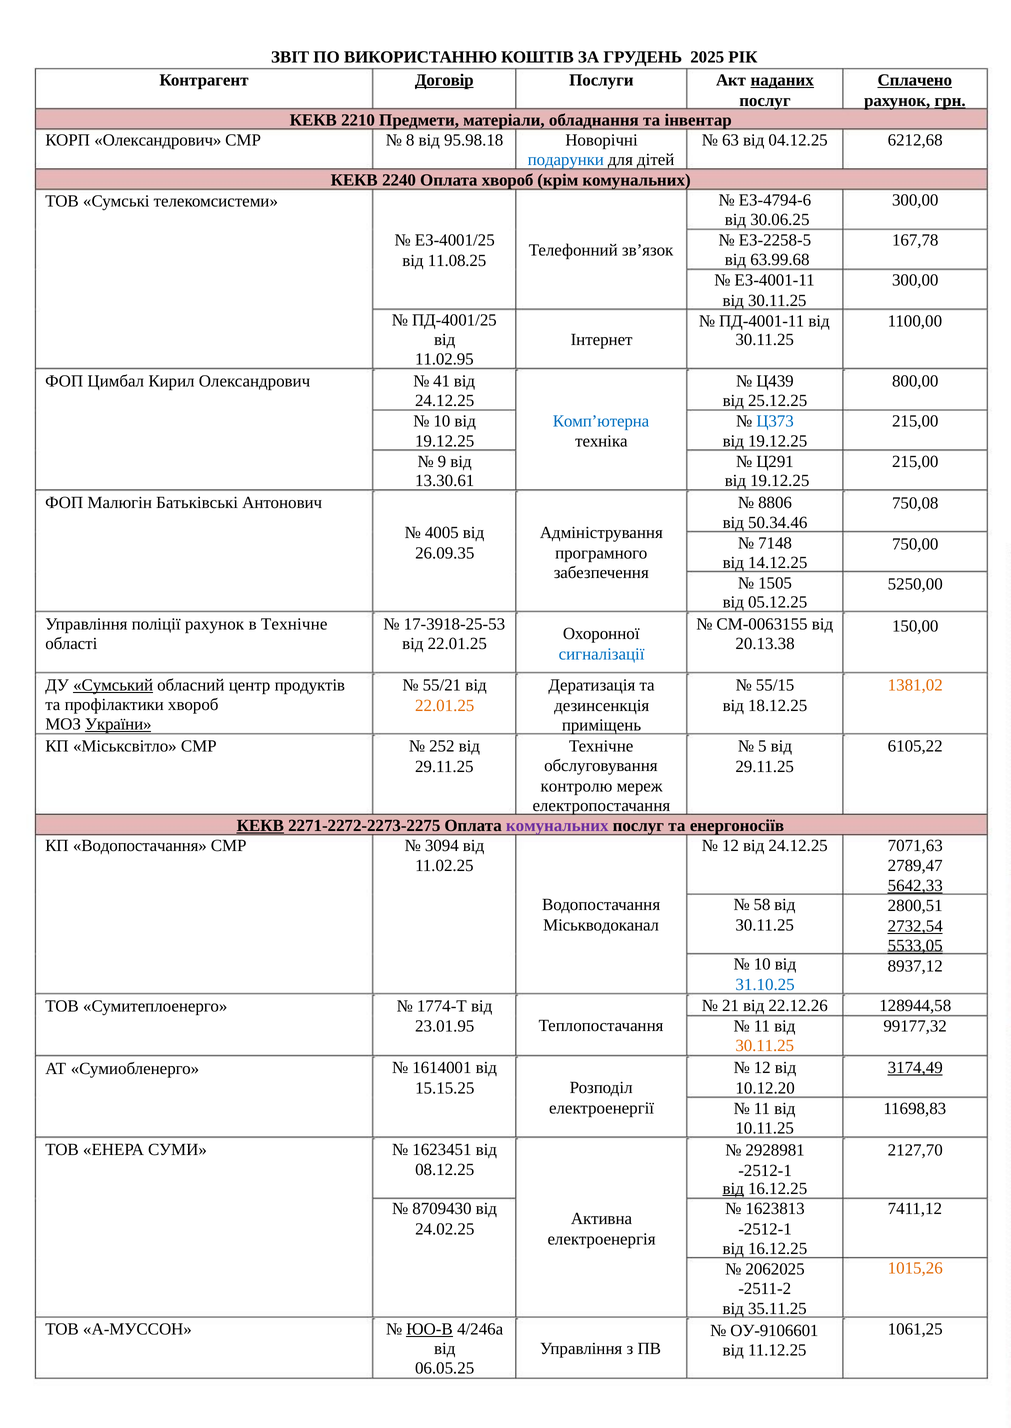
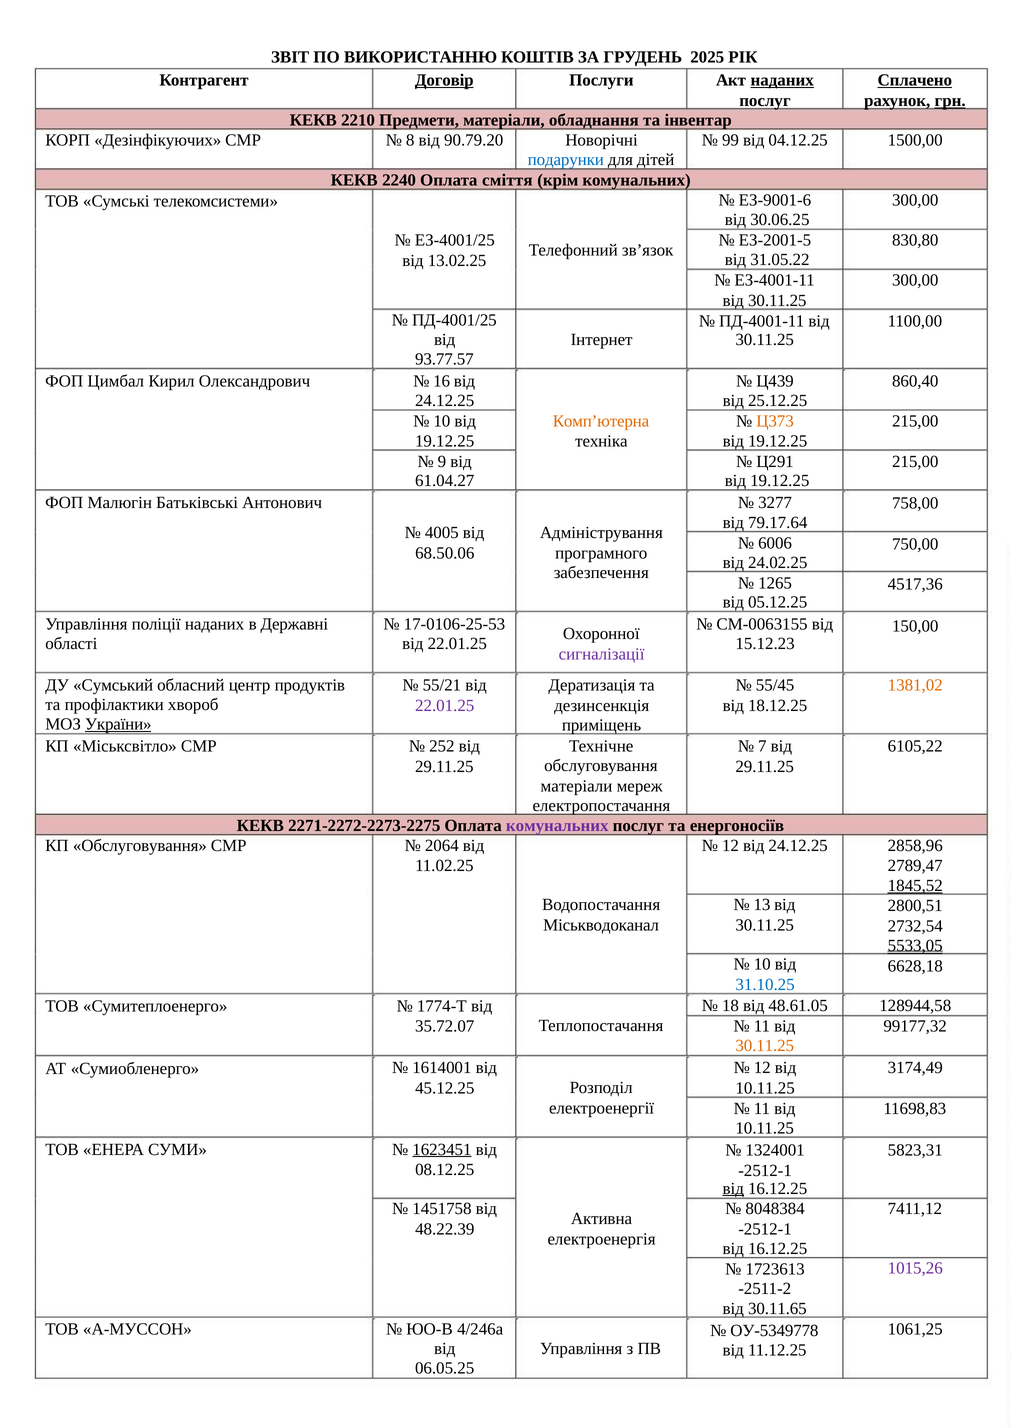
95.98.18: 95.98.18 -> 90.79.20
63: 63 -> 99
6212,68: 6212,68 -> 1500,00
КОРП Олександрович: Олександрович -> Дезінфікуючих
Оплата хвороб: хвороб -> сміття
ЕЗ-4794-6: ЕЗ-4794-6 -> ЕЗ-9001-6
ЕЗ-2258-5: ЕЗ-2258-5 -> ЕЗ-2001-5
167,78: 167,78 -> 830,80
63.99.68: 63.99.68 -> 31.05.22
11.08.25: 11.08.25 -> 13.02.25
11.02.95: 11.02.95 -> 93.77.57
41: 41 -> 16
800,00: 800,00 -> 860,40
Комп’ютерна colour: blue -> orange
Ц373 colour: blue -> orange
13.30.61: 13.30.61 -> 61.04.27
8806: 8806 -> 3277
750,08: 750,08 -> 758,00
50.34.46: 50.34.46 -> 79.17.64
7148: 7148 -> 6006
26.09.35: 26.09.35 -> 68.50.06
14.12.25: 14.12.25 -> 24.02.25
1505: 1505 -> 1265
5250,00: 5250,00 -> 4517,36
поліції рахунок: рахунок -> наданих
в Технічне: Технічне -> Державні
17-3918-25-53: 17-3918-25-53 -> 17-0106-25-53
20.13.38: 20.13.38 -> 15.12.23
сигналізації colour: blue -> purple
Сумський underline: present -> none
55/15: 55/15 -> 55/45
22.01.25 at (445, 706) colour: orange -> purple
5: 5 -> 7
контролю at (576, 787): контролю -> матеріали
КЕКВ at (260, 826) underline: present -> none
КП Водопостачання: Водопостачання -> Обслуговування
3094: 3094 -> 2064
7071,63: 7071,63 -> 2858,96
5642,33: 5642,33 -> 1845,52
58: 58 -> 13
2732,54 underline: present -> none
8937,12: 8937,12 -> 6628,18
21: 21 -> 18
22.12.26: 22.12.26 -> 48.61.05
23.01.95: 23.01.95 -> 35.72.07
3174,49 underline: present -> none
15.15.25: 15.15.25 -> 45.12.25
10.12.20 at (765, 1089): 10.12.20 -> 10.11.25
1623451 underline: none -> present
2928981: 2928981 -> 1324001
2127,70: 2127,70 -> 5823,31
8709430: 8709430 -> 1451758
1623813: 1623813 -> 8048384
24.02.25: 24.02.25 -> 48.22.39
1015,26 colour: orange -> purple
2062025: 2062025 -> 1723613
35.11.25: 35.11.25 -> 30.11.65
ЮО-В underline: present -> none
ОУ-9106601: ОУ-9106601 -> ОУ-5349778
